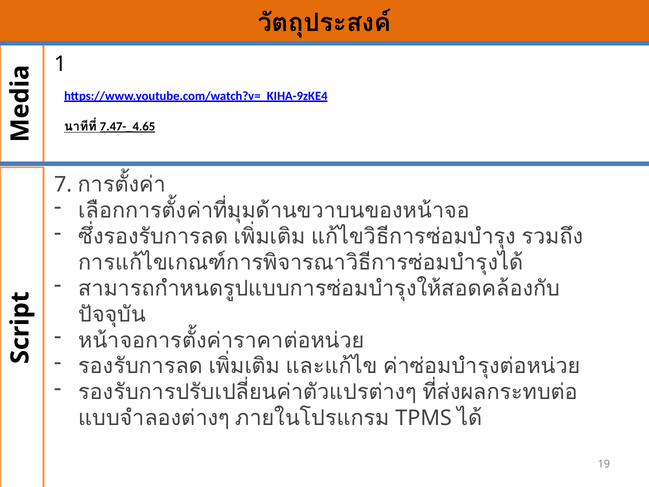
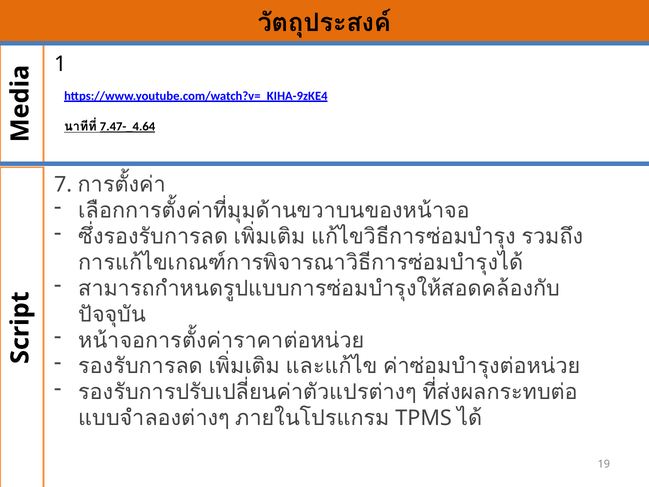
7.47-_4.65: 7.47-_4.65 -> 7.47-_4.64
